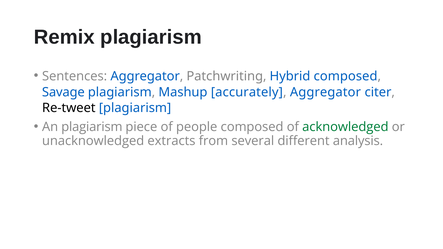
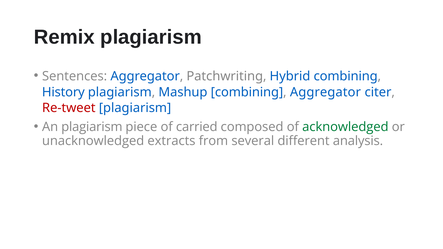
Hybrid composed: composed -> combining
Savage: Savage -> History
Mashup accurately: accurately -> combining
Re-tweet colour: black -> red
people: people -> carried
